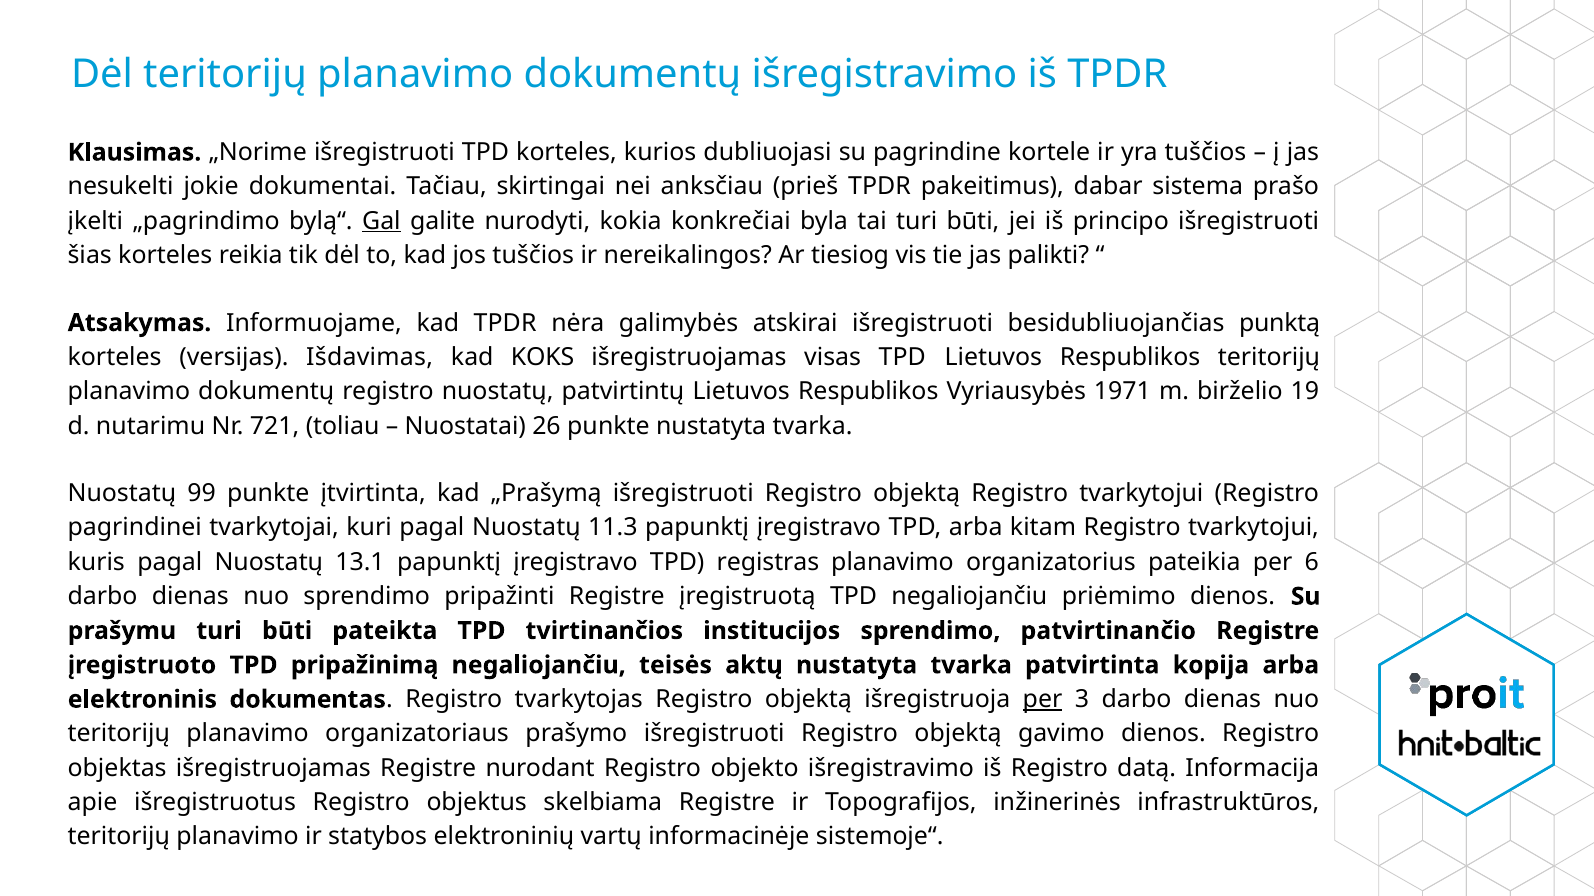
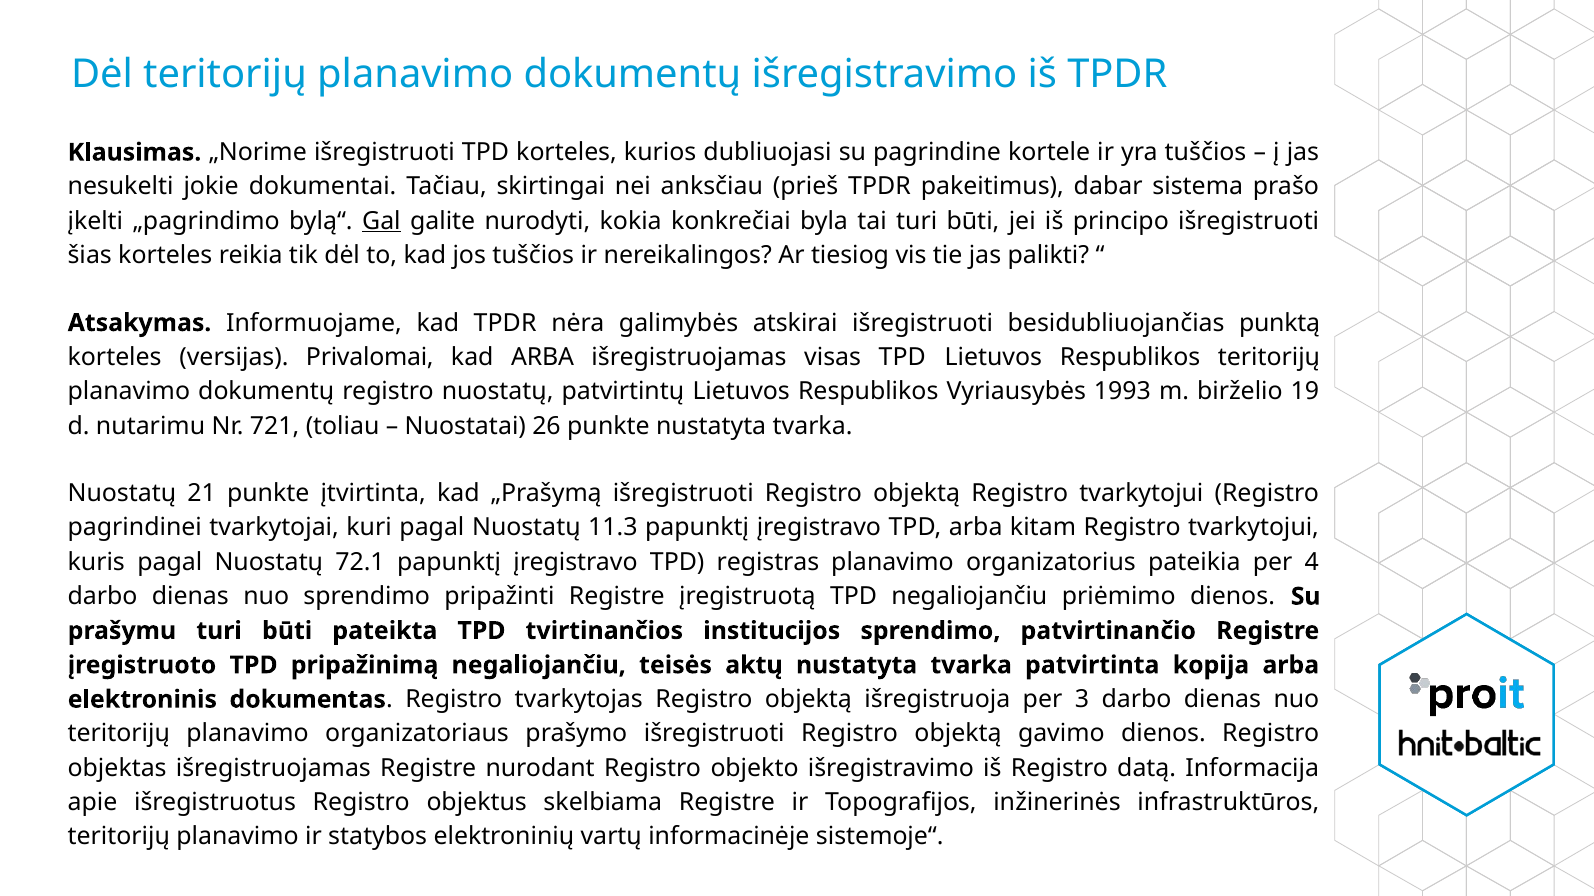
Išdavimas: Išdavimas -> Privalomai
kad KOKS: KOKS -> ARBA
1971: 1971 -> 1993
99: 99 -> 21
13.1: 13.1 -> 72.1
6: 6 -> 4
per at (1043, 700) underline: present -> none
